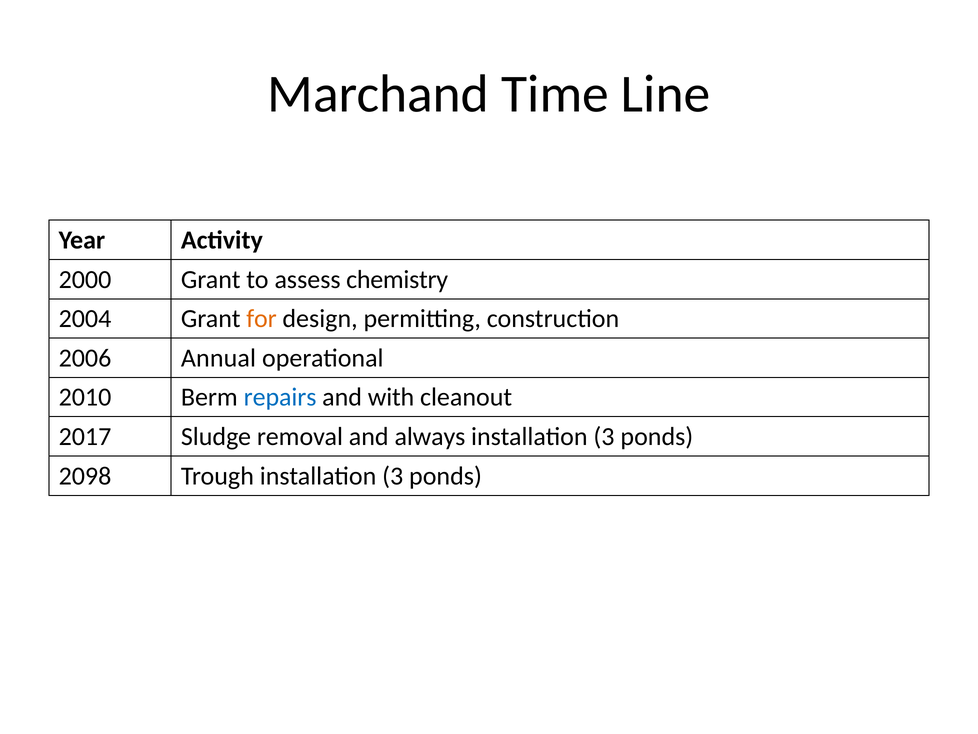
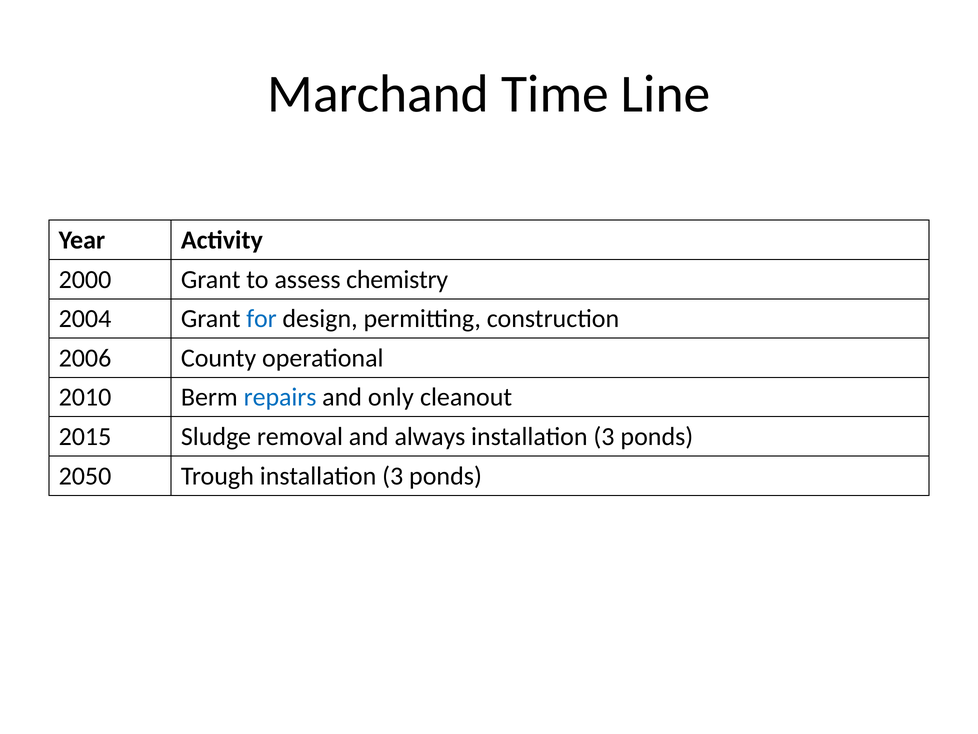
for colour: orange -> blue
Annual: Annual -> County
with: with -> only
2017: 2017 -> 2015
2098: 2098 -> 2050
